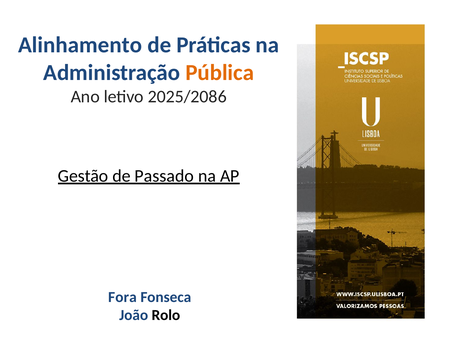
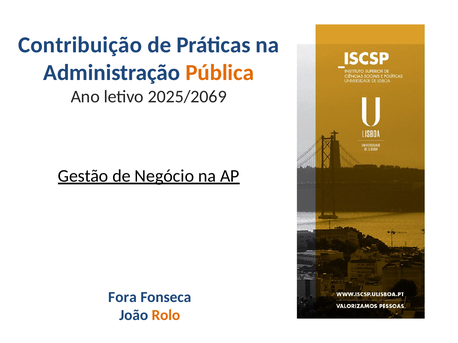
Alinhamento: Alinhamento -> Contribuição
2025/2086: 2025/2086 -> 2025/2069
Passado: Passado -> Negócio
Rolo colour: black -> orange
